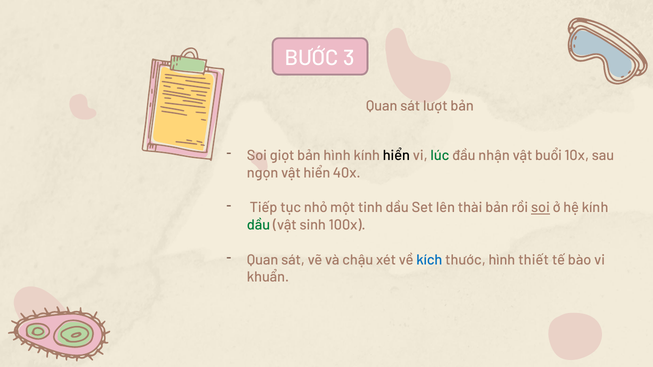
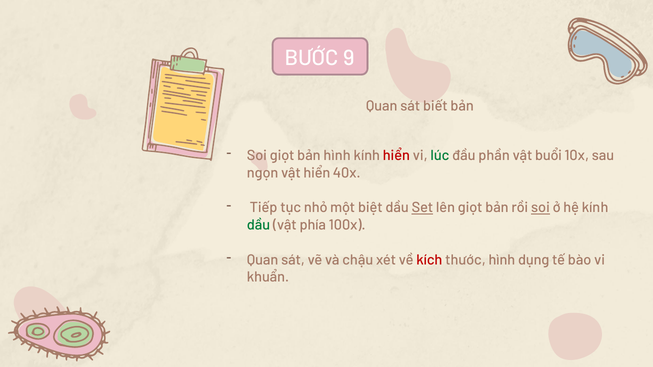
3: 3 -> 9
lượt: lượt -> biết
hiển at (396, 156) colour: black -> red
nhận: nhận -> phần
tinh: tinh -> biệt
Set underline: none -> present
lên thài: thài -> giọt
sinh: sinh -> phía
kích colour: blue -> red
thiết: thiết -> dụng
